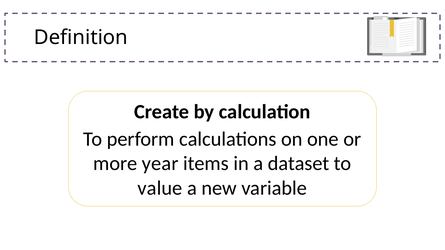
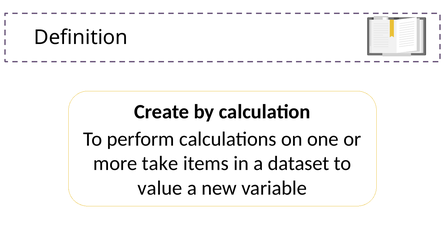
year: year -> take
